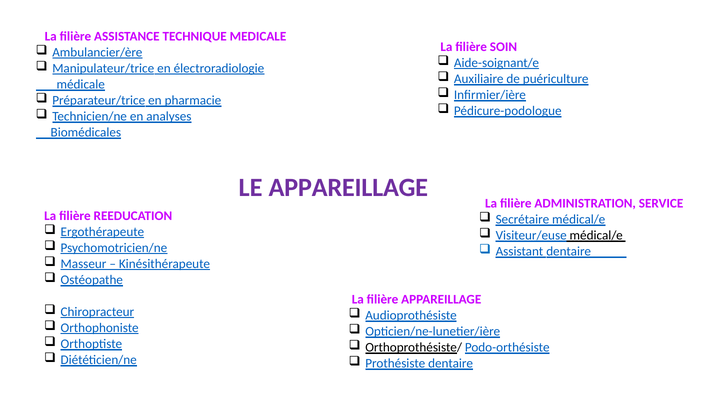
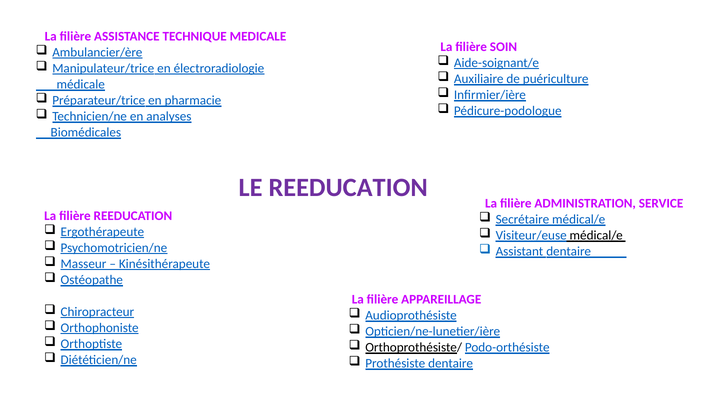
LE APPAREILLAGE: APPAREILLAGE -> REEDUCATION
